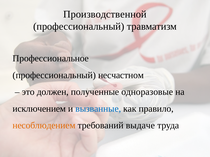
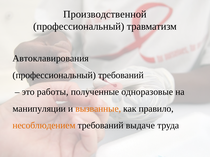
Профессиональное: Профессиональное -> Автоклавирования
профессиональный несчастном: несчастном -> требований
должен: должен -> работы
исключением: исключением -> манипуляции
вызванные colour: blue -> orange
